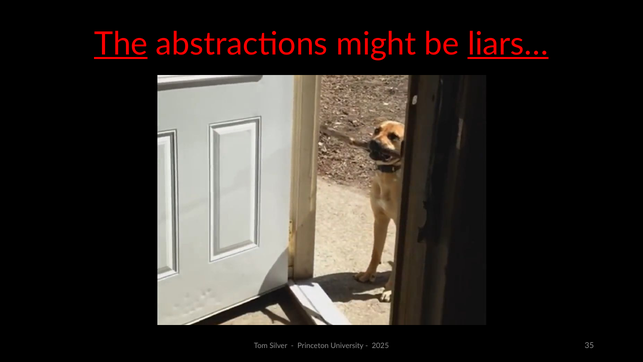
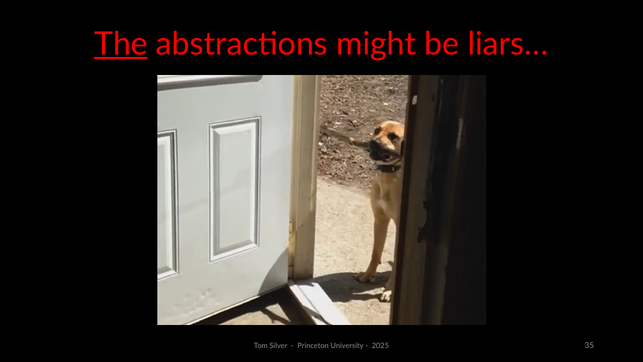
liars… underline: present -> none
